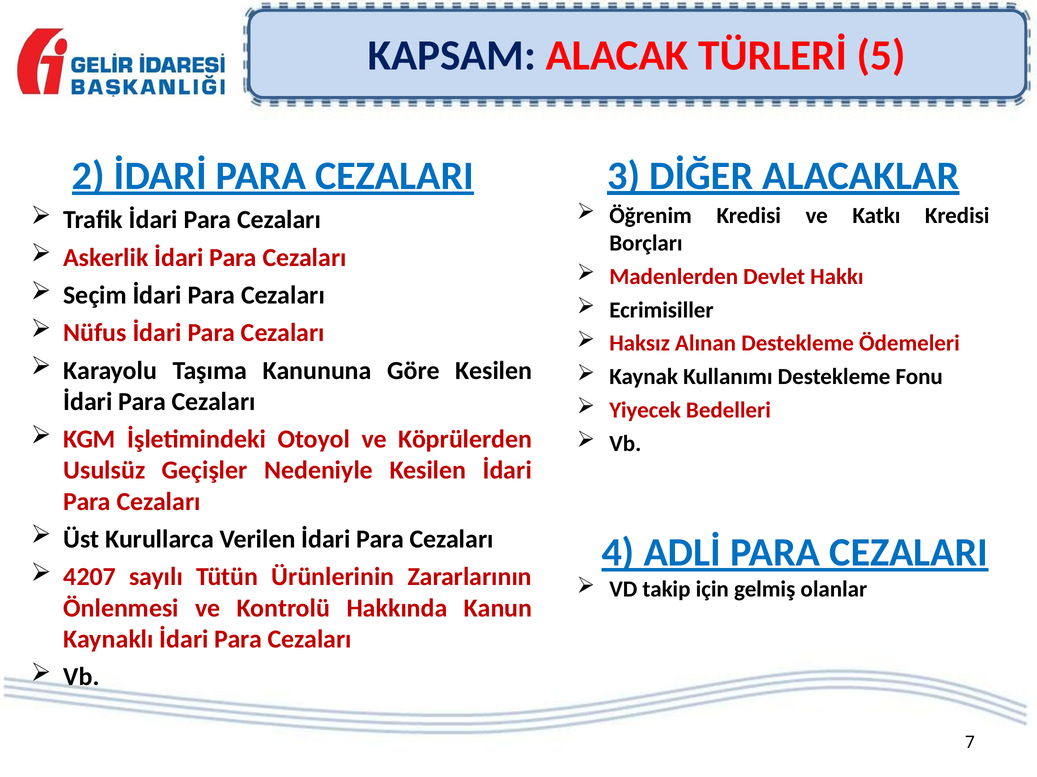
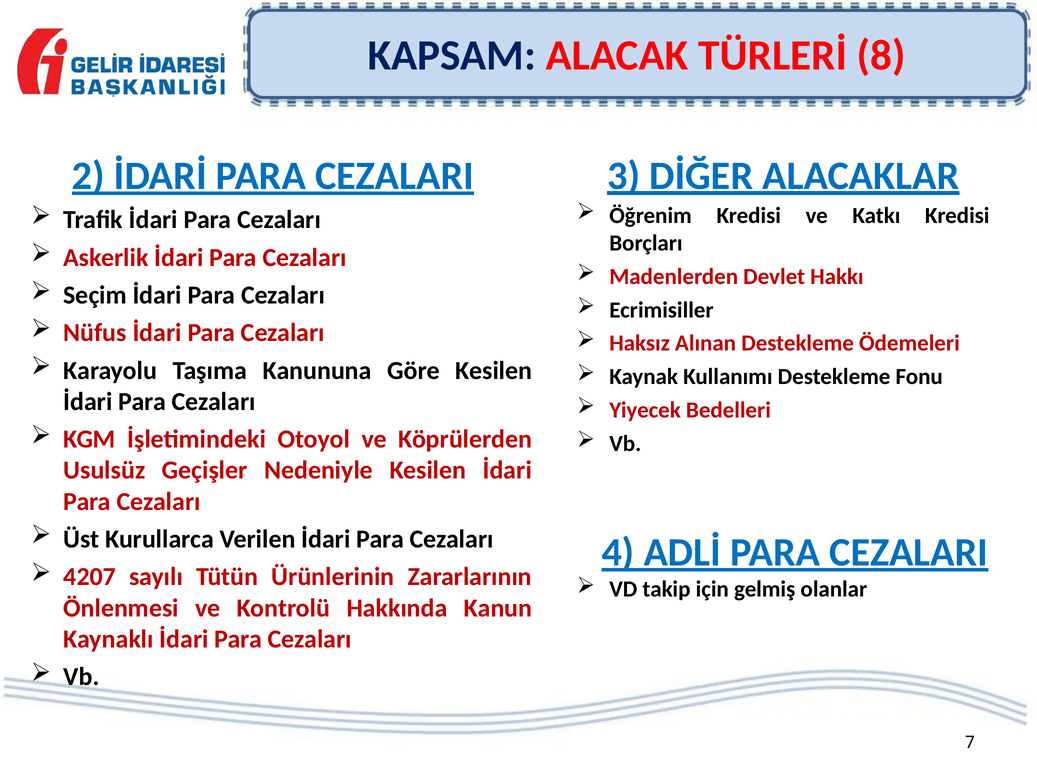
5: 5 -> 8
